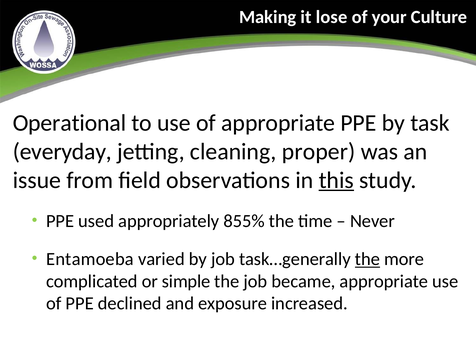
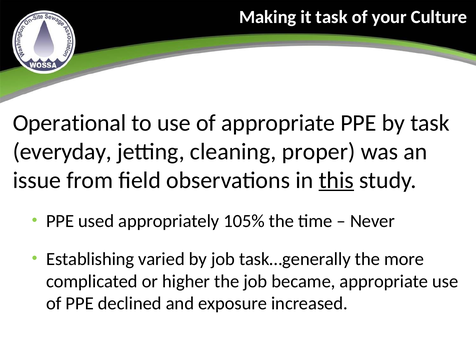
it lose: lose -> task
855%: 855% -> 105%
Entamoeba: Entamoeba -> Establishing
the at (367, 259) underline: present -> none
simple: simple -> higher
